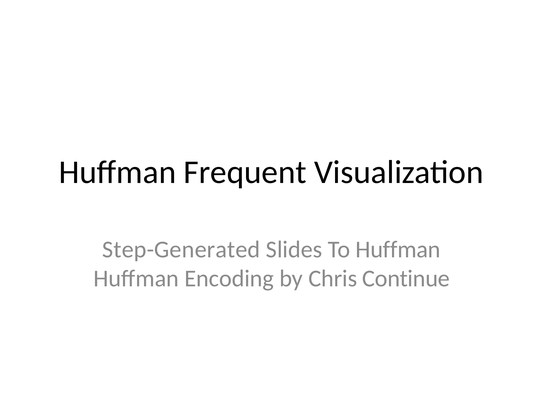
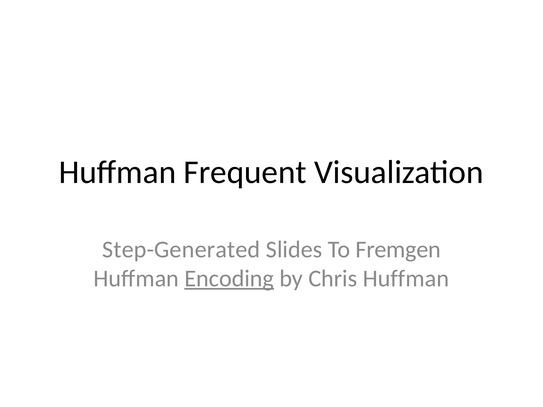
To Huffman: Huffman -> Fremgen
Encoding underline: none -> present
Chris Continue: Continue -> Huffman
